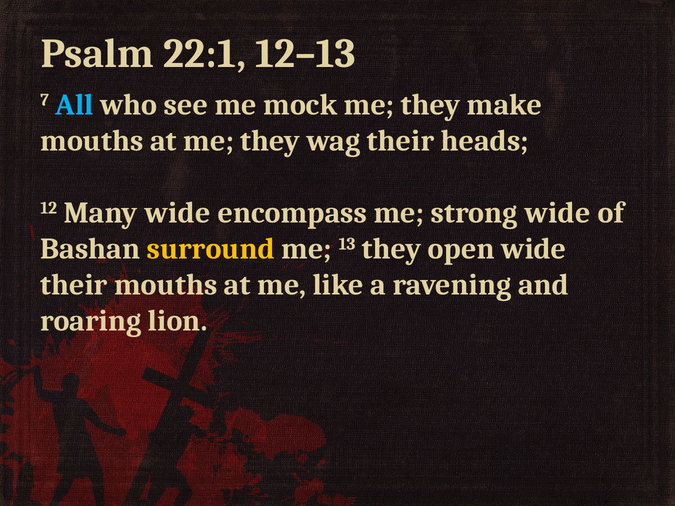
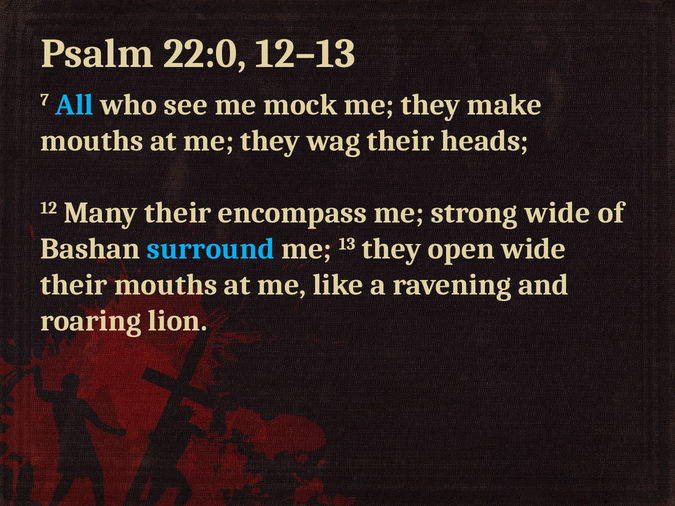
22:1: 22:1 -> 22:0
Many wide: wide -> their
surround colour: yellow -> light blue
